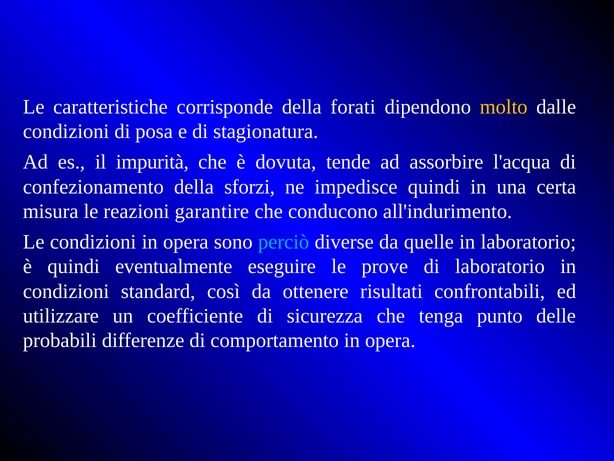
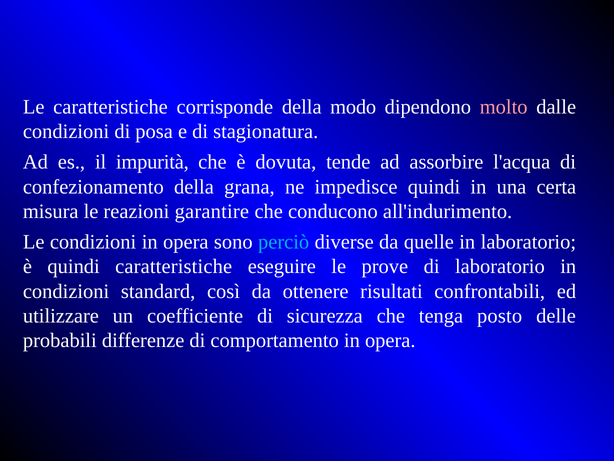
forati: forati -> modo
molto colour: yellow -> pink
sforzi: sforzi -> grana
quindi eventualmente: eventualmente -> caratteristiche
punto: punto -> posto
